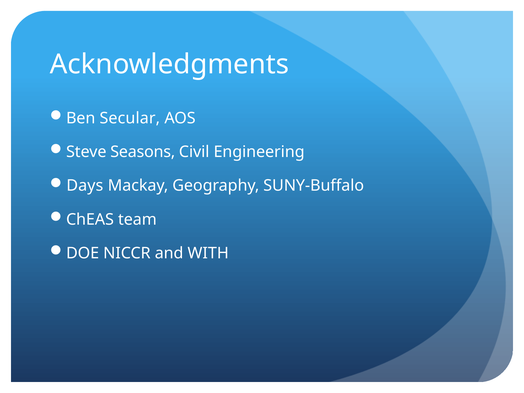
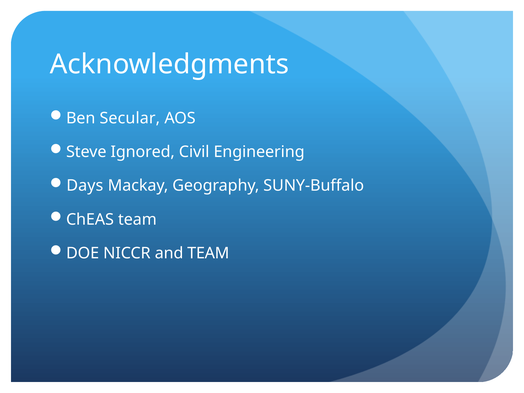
Seasons: Seasons -> Ignored
and WITH: WITH -> TEAM
